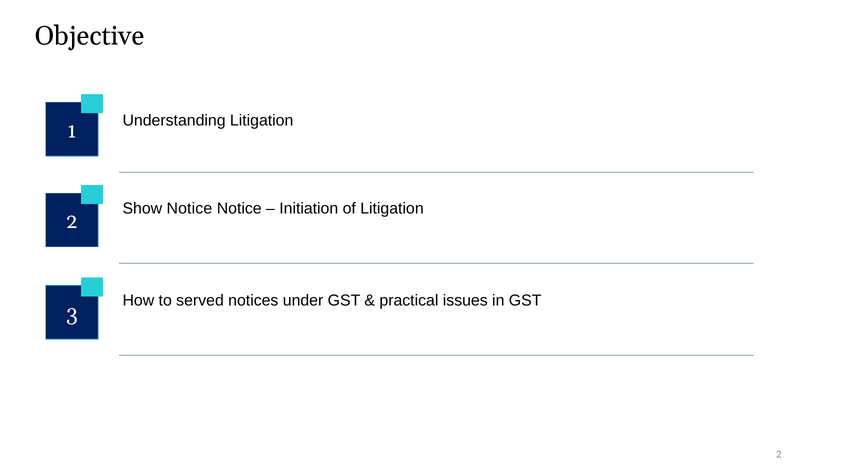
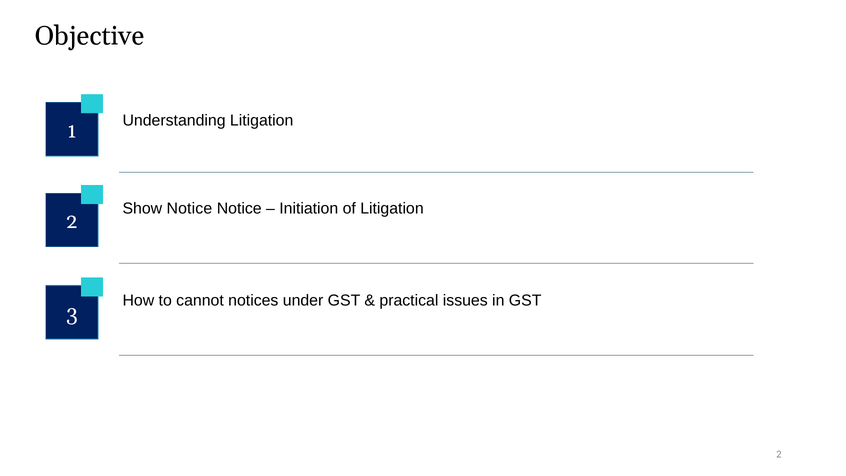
served: served -> cannot
